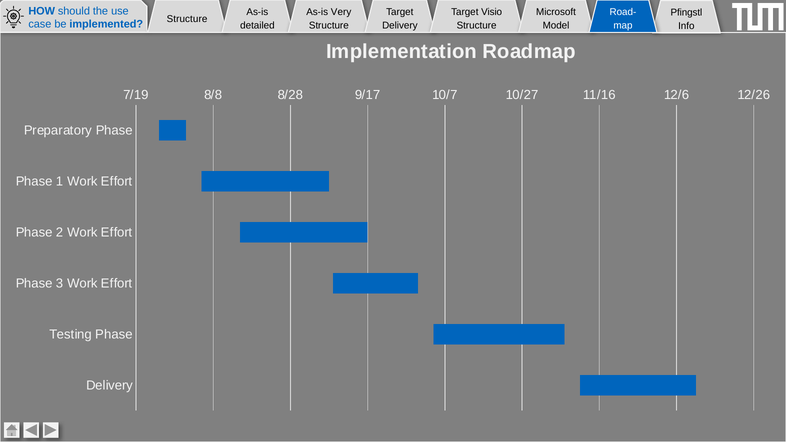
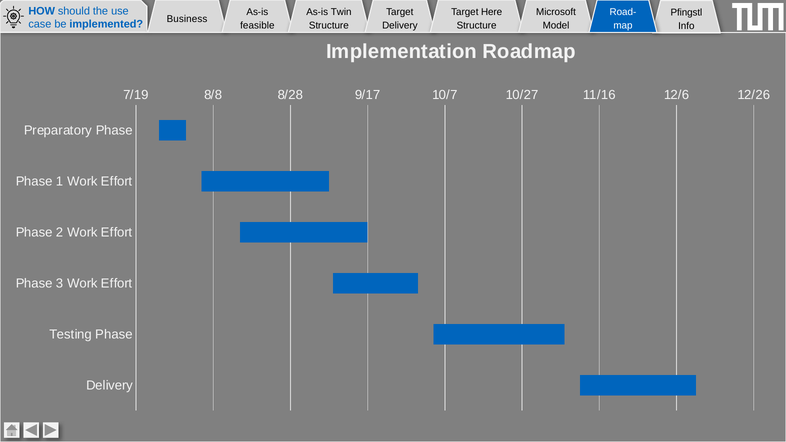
Visio: Visio -> Here
Very: Very -> Twin
Structure at (187, 19): Structure -> Business
detailed: detailed -> feasible
